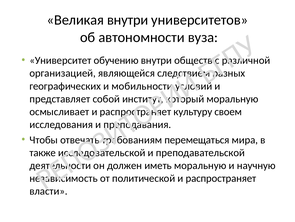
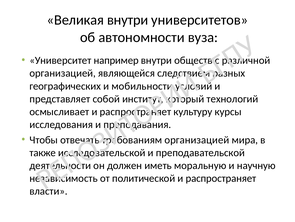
обучению: обучению -> например
моральную at (232, 99): моральную -> технологий
своем: своем -> курсы
перемещаться at (197, 140): перемещаться -> организацией
